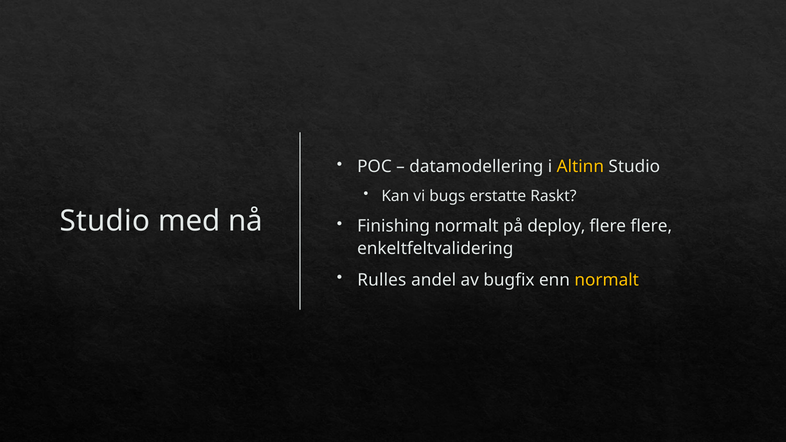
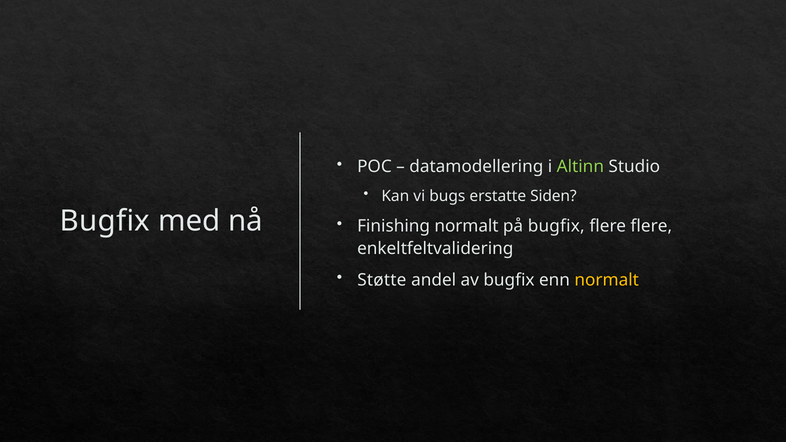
Altinn colour: yellow -> light green
Raskt: Raskt -> Siden
Studio at (105, 221): Studio -> Bugfix
på deploy: deploy -> bugfix
Rulles: Rulles -> Støtte
